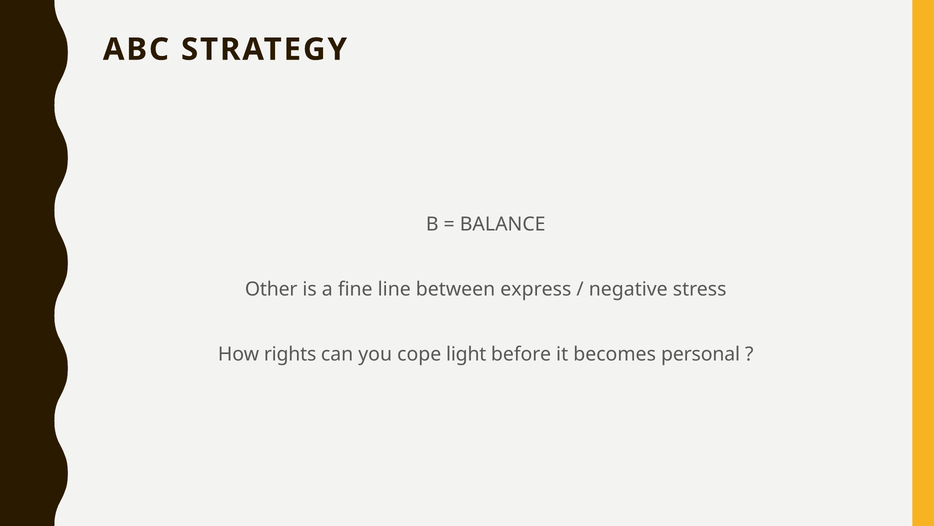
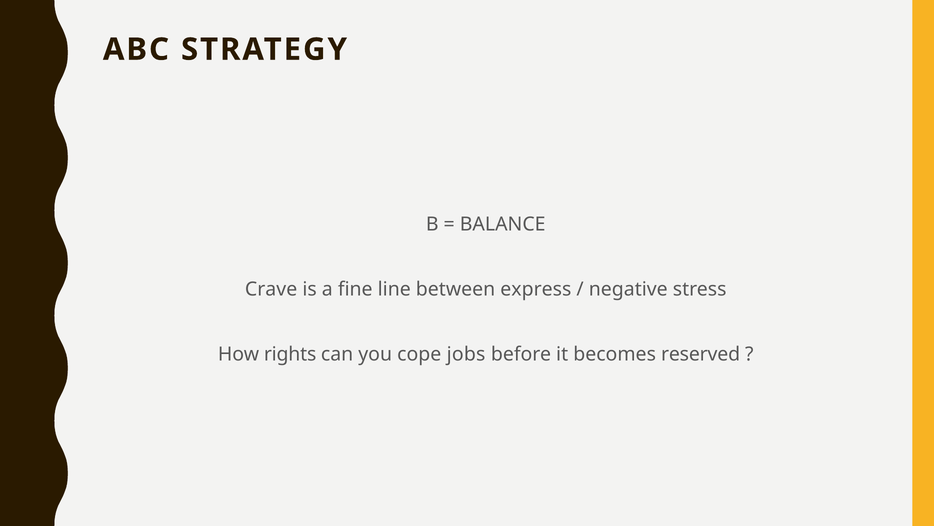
Other: Other -> Crave
light: light -> jobs
personal: personal -> reserved
